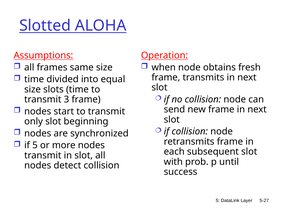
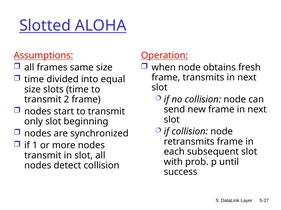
3: 3 -> 2
if 5: 5 -> 1
